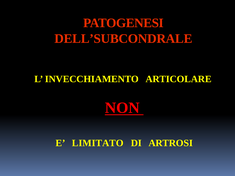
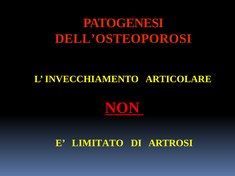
DELL’SUBCONDRALE: DELL’SUBCONDRALE -> DELL’OSTEOPOROSI
